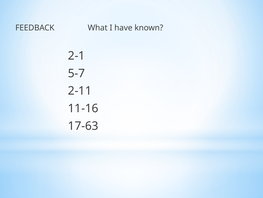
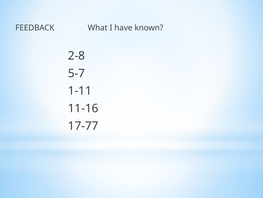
2-1: 2-1 -> 2-8
2-11: 2-11 -> 1-11
17-63: 17-63 -> 17-77
